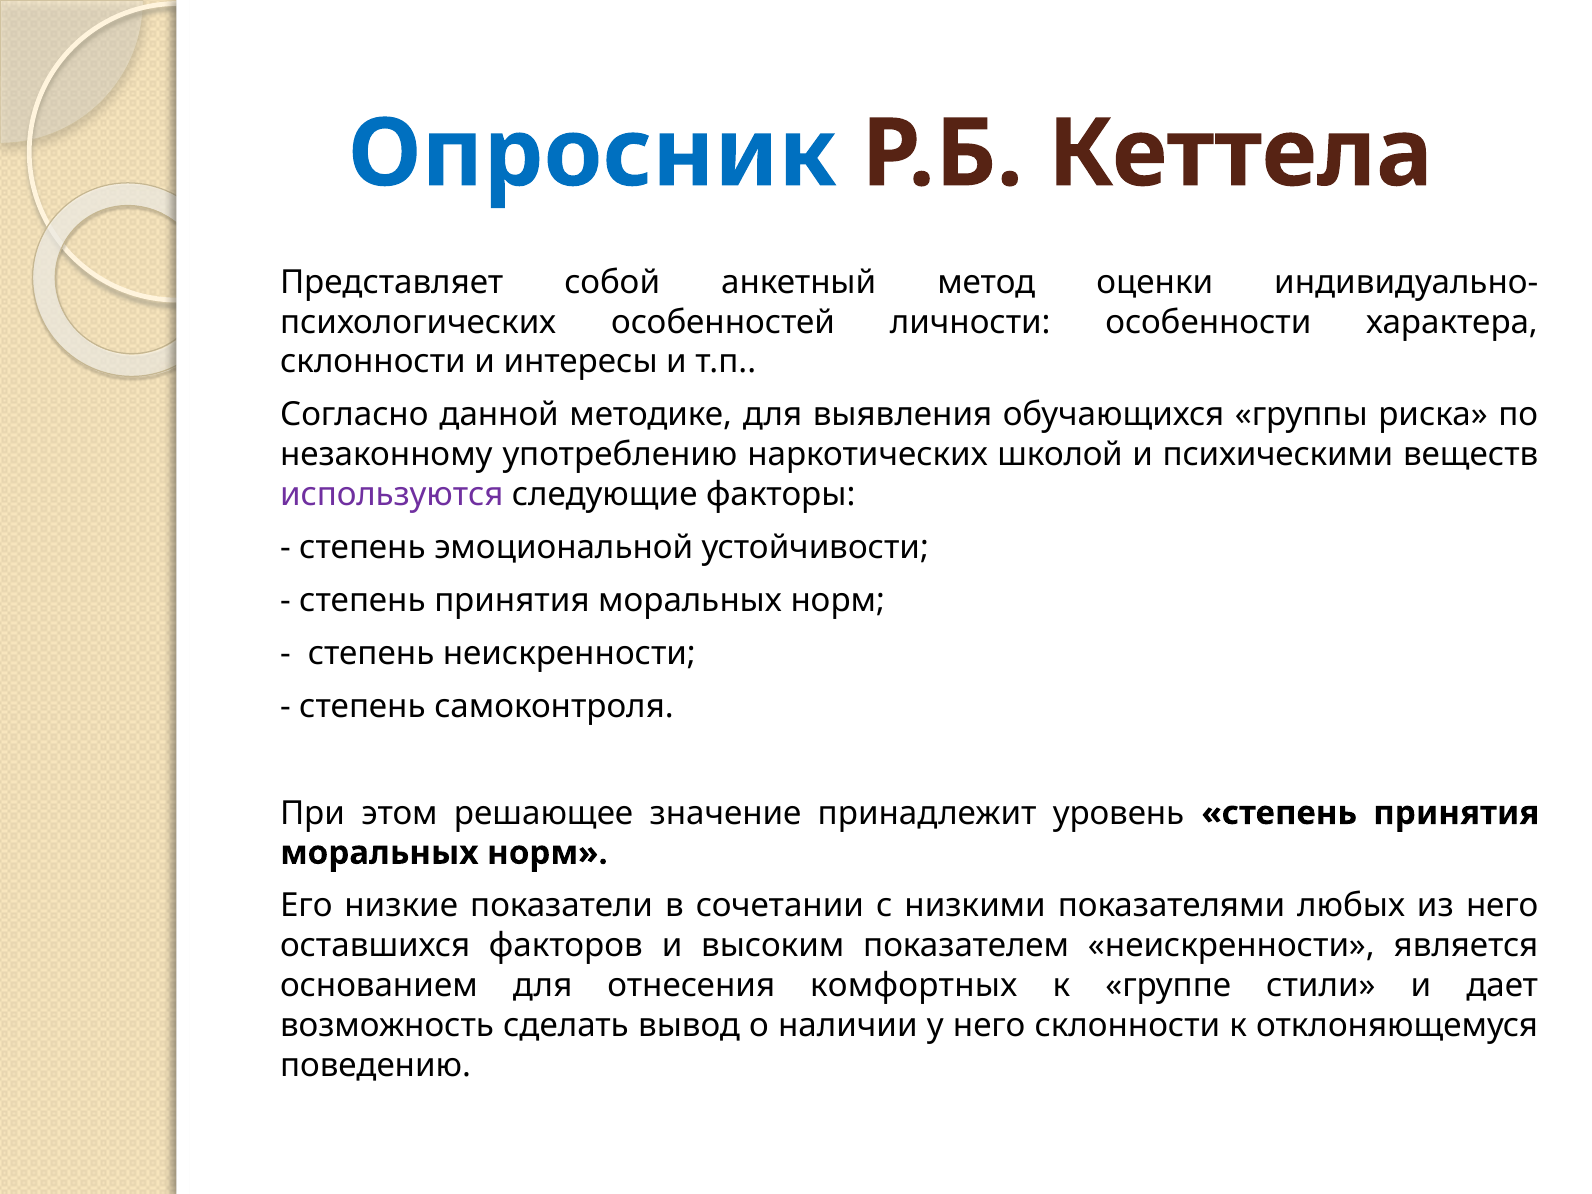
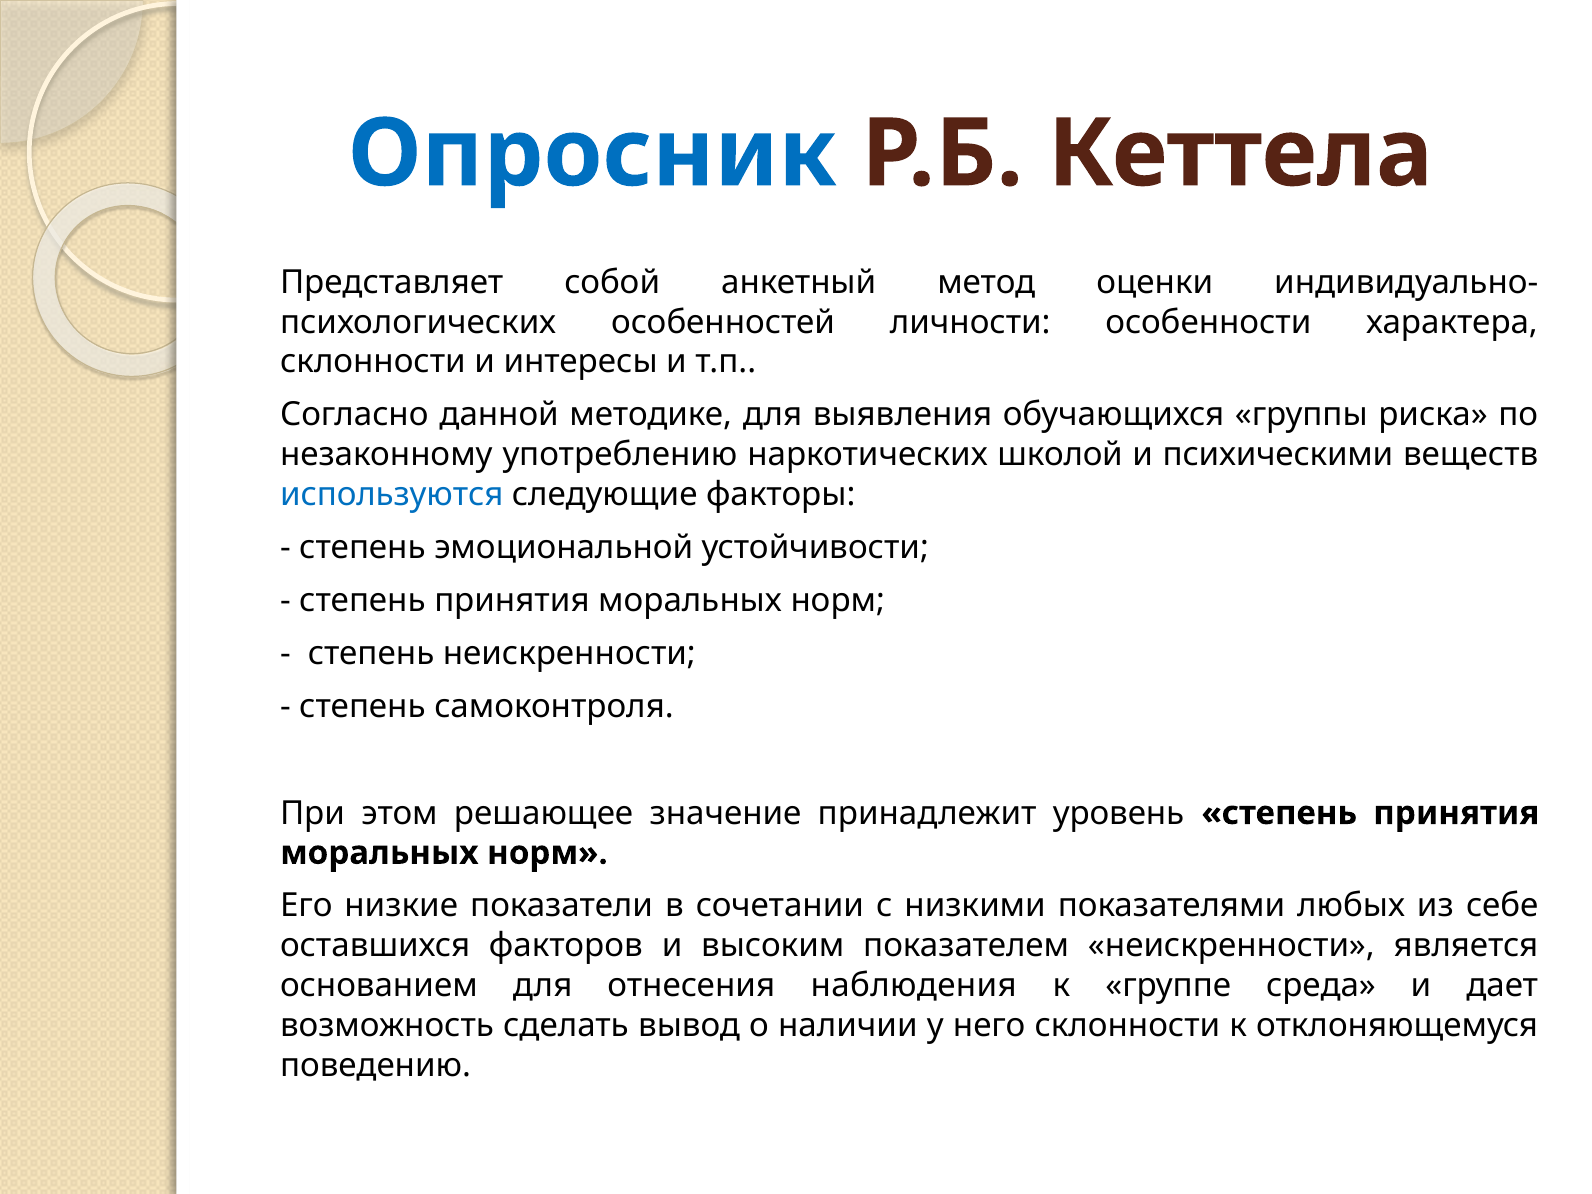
используются colour: purple -> blue
из него: него -> себе
комфортных: комфортных -> наблюдения
стили: стили -> среда
